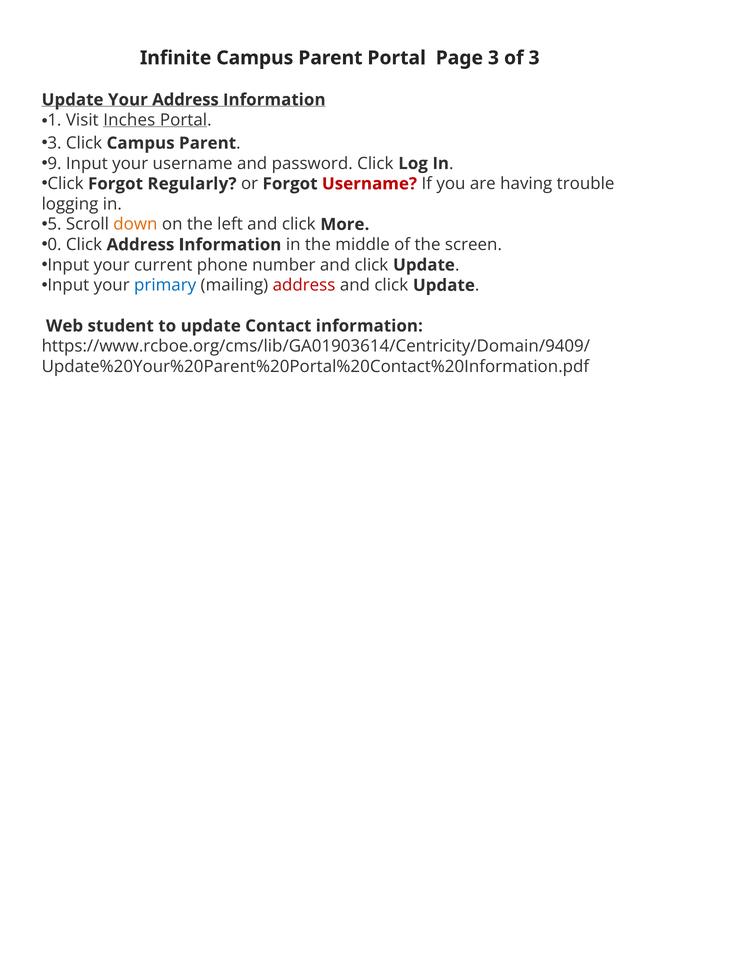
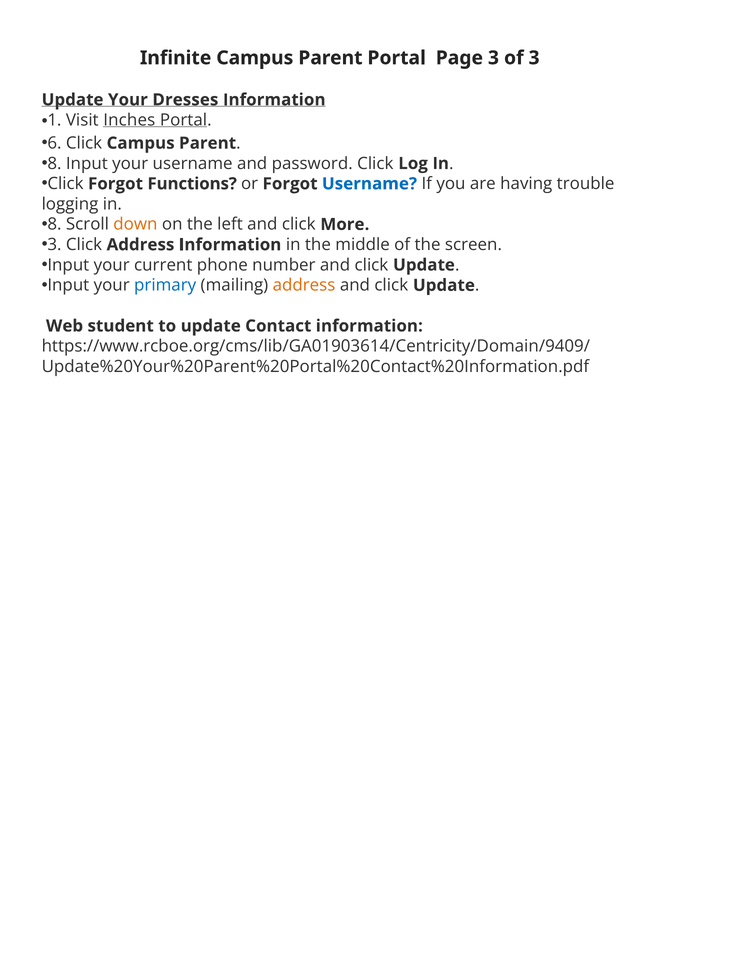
Your Address: Address -> Dresses
3 at (54, 143): 3 -> 6
9 at (54, 164): 9 -> 8
Regularly: Regularly -> Functions
Username at (369, 184) colour: red -> blue
5 at (54, 225): 5 -> 8
0 at (54, 245): 0 -> 3
address at (304, 286) colour: red -> orange
